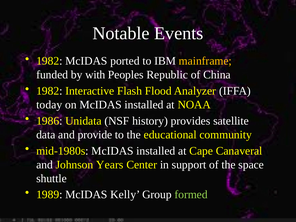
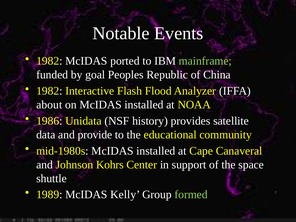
mainframe colour: yellow -> light green
with: with -> goal
today: today -> about
Years: Years -> Kohrs
